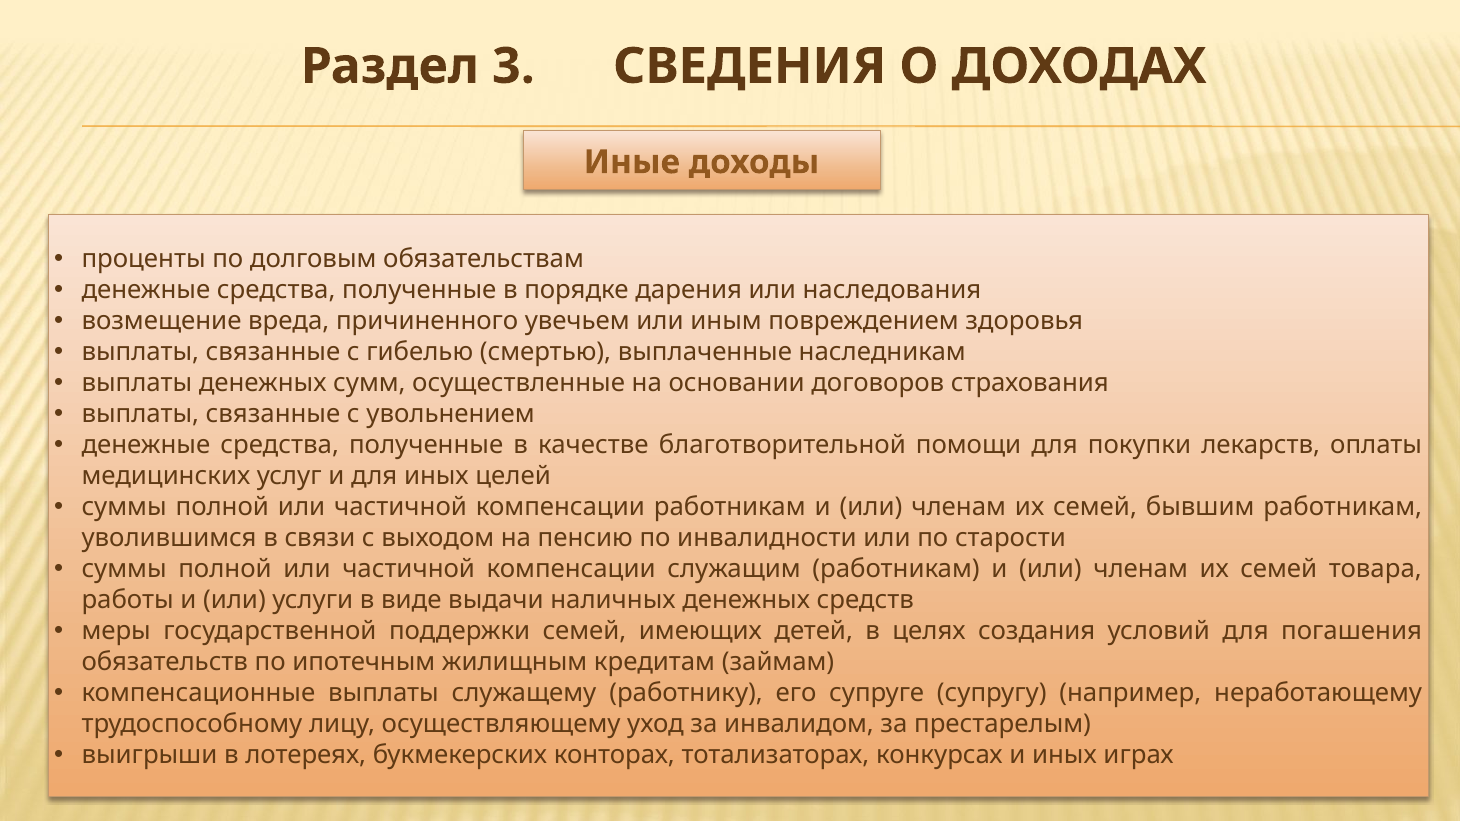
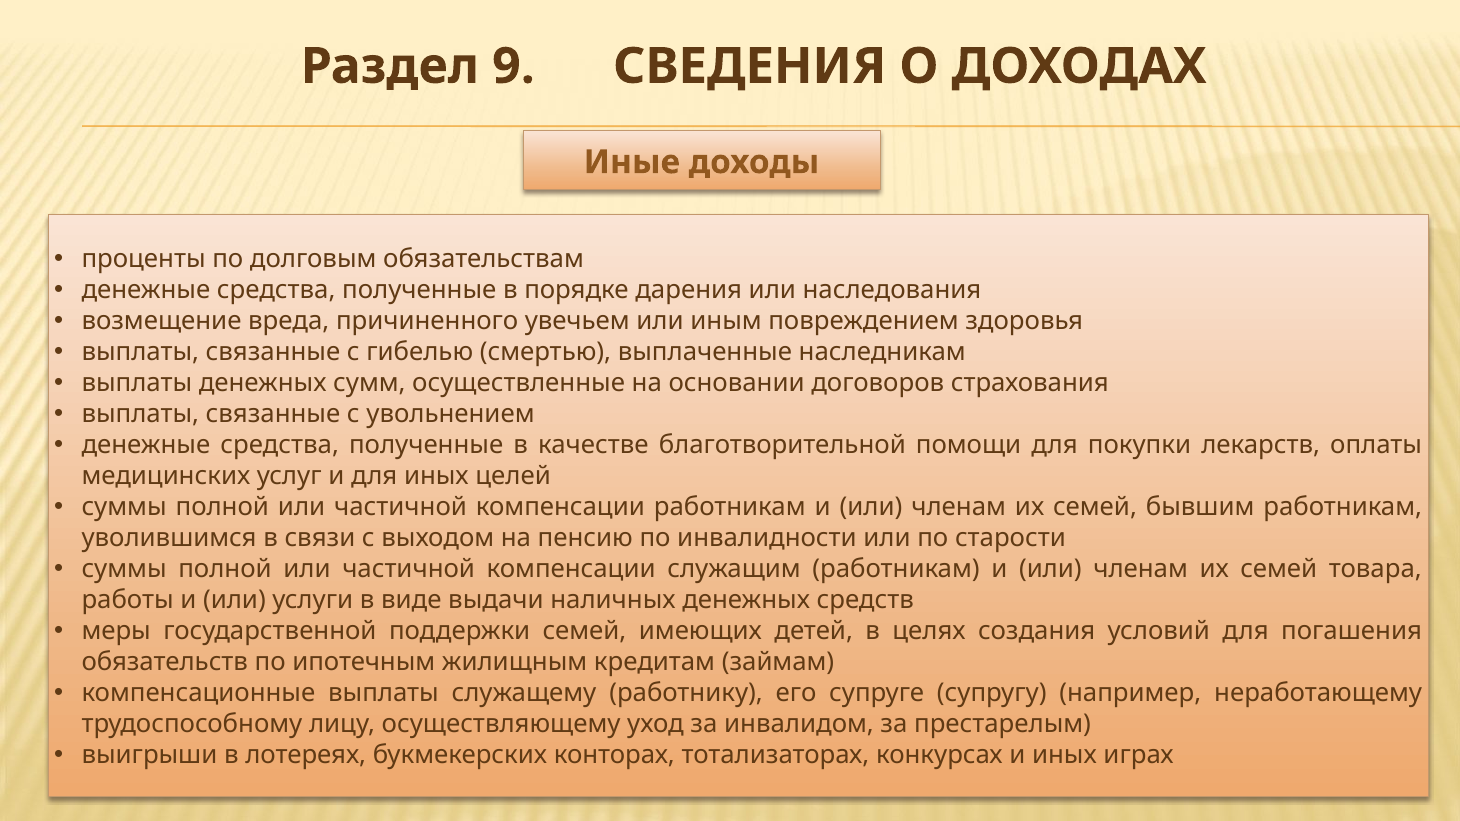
3: 3 -> 9
